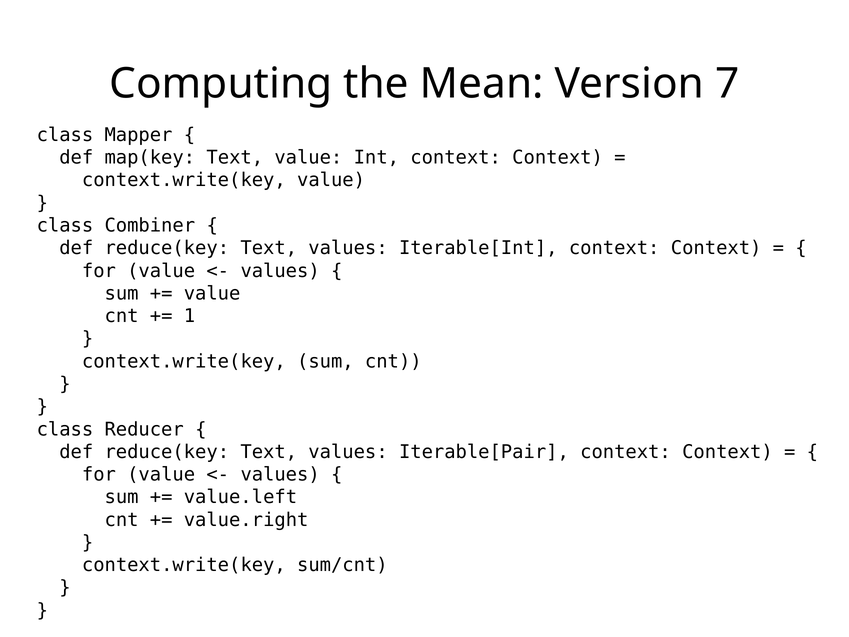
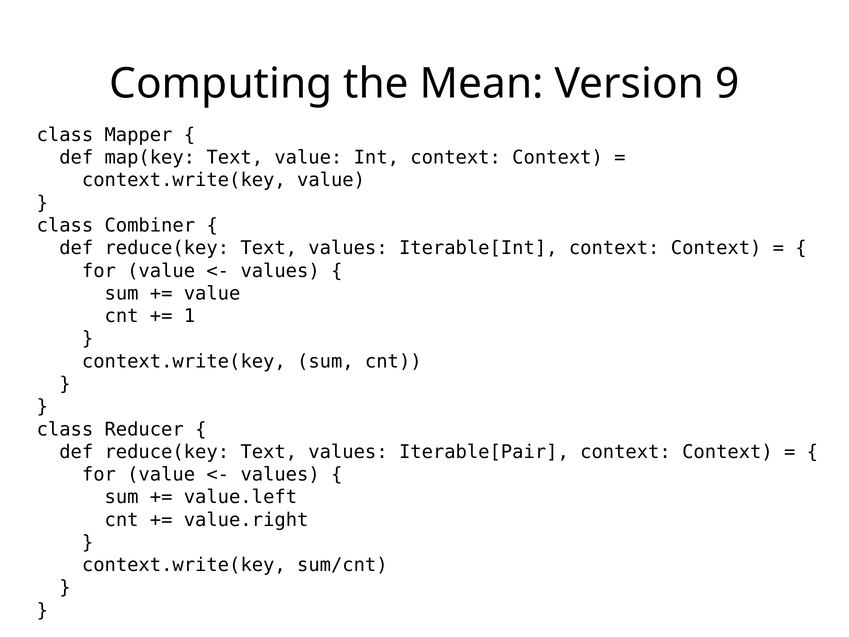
7: 7 -> 9
